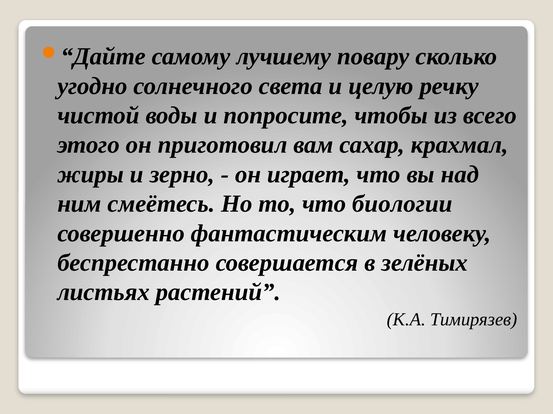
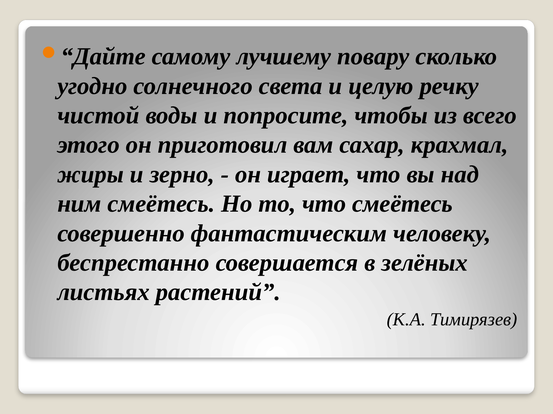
что биологии: биологии -> смеётесь
